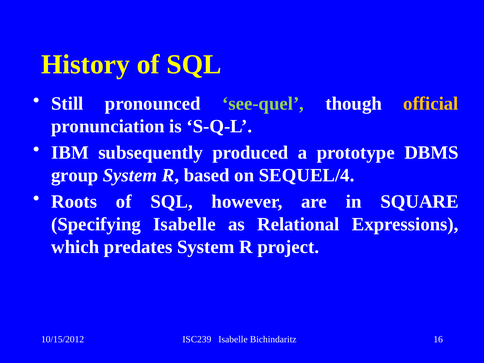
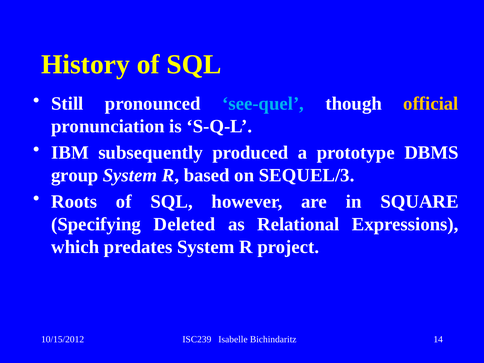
see-quel colour: light green -> light blue
SEQUEL/4: SEQUEL/4 -> SEQUEL/3
Specifying Isabelle: Isabelle -> Deleted
16: 16 -> 14
